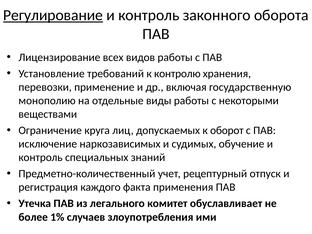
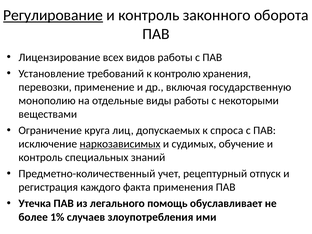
оборот: оборот -> спроса
наркозависимых underline: none -> present
комитет: комитет -> помощь
